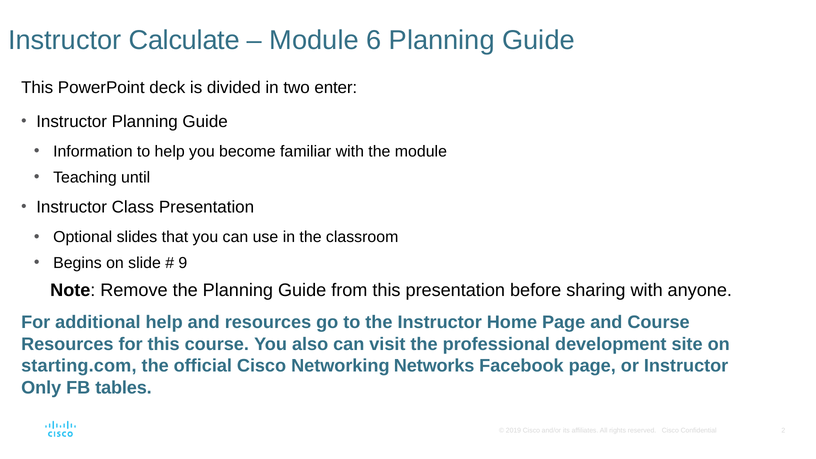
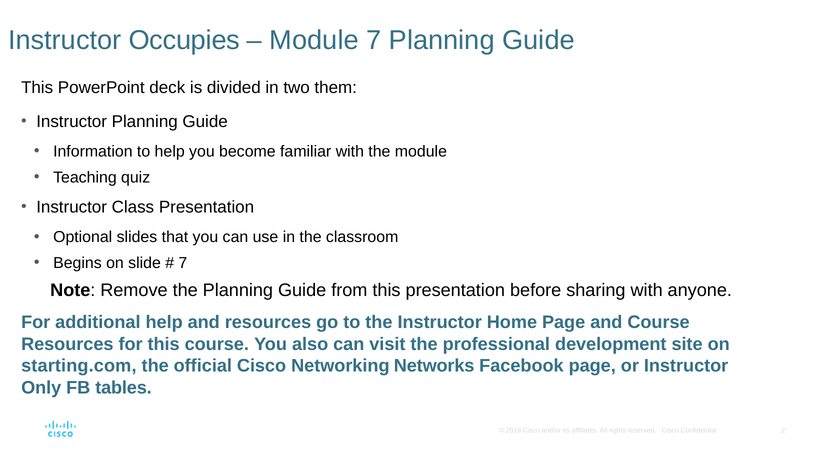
Calculate: Calculate -> Occupies
Module 6: 6 -> 7
enter: enter -> them
until: until -> quiz
9 at (183, 263): 9 -> 7
